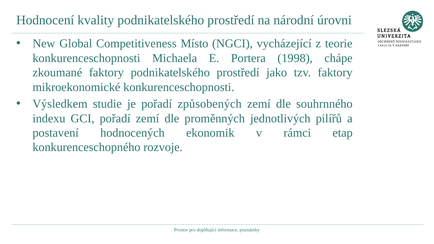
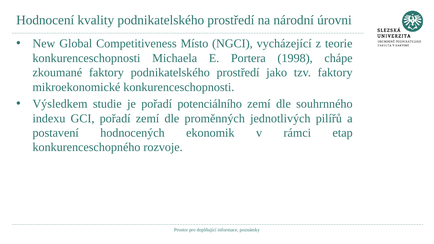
způsobených: způsobených -> potenciálního
